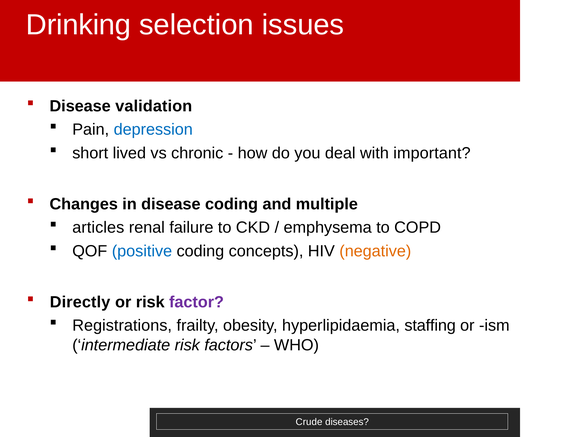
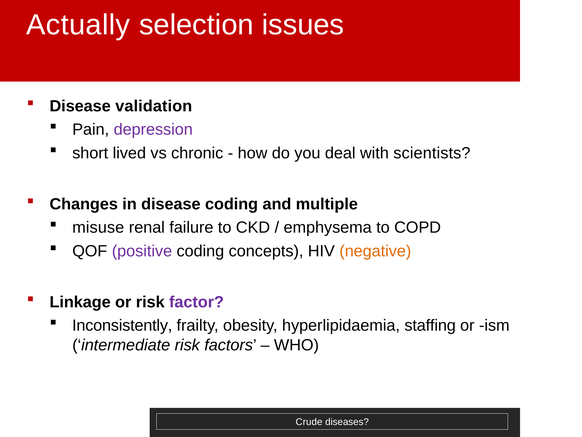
Drinking: Drinking -> Actually
depression colour: blue -> purple
important: important -> scientists
articles: articles -> misuse
positive colour: blue -> purple
Directly: Directly -> Linkage
Registrations: Registrations -> Inconsistently
